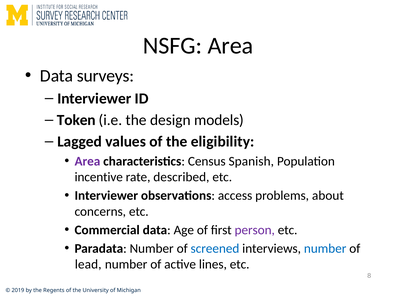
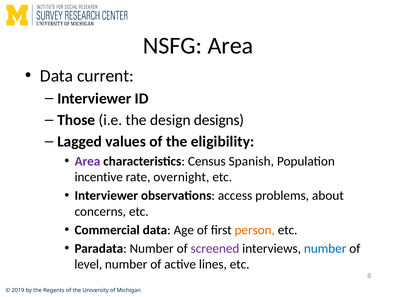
surveys: surveys -> current
Token: Token -> Those
models: models -> designs
described: described -> overnight
person colour: purple -> orange
screened colour: blue -> purple
lead: lead -> level
